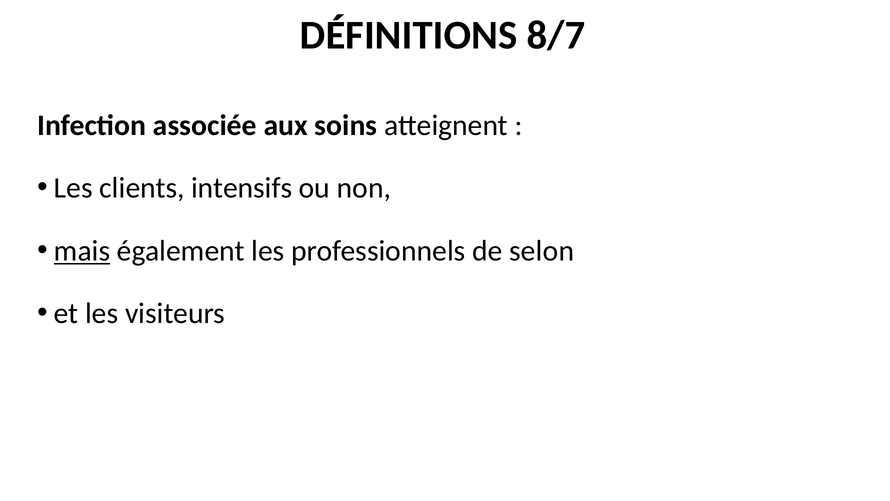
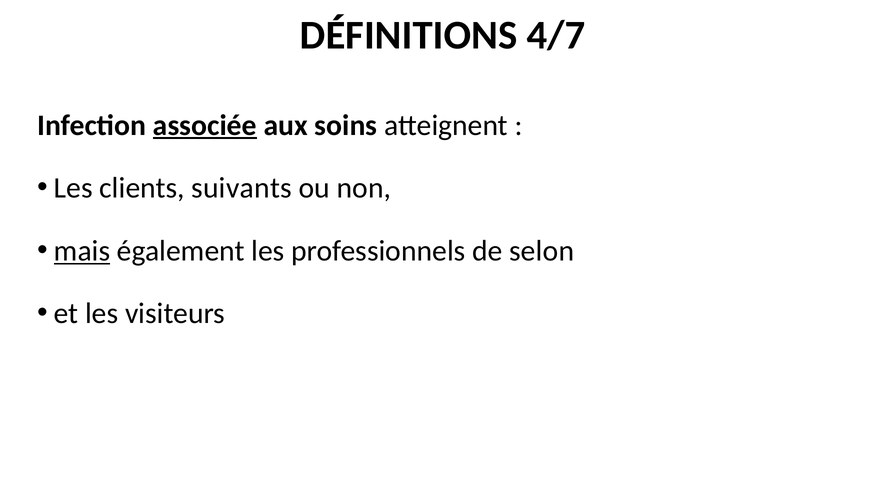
8/7: 8/7 -> 4/7
associée underline: none -> present
intensifs: intensifs -> suivants
